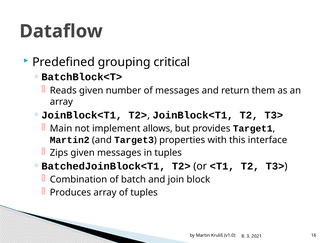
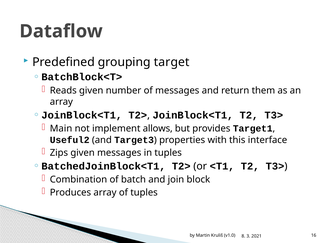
critical: critical -> target
Martin2: Martin2 -> Useful2
